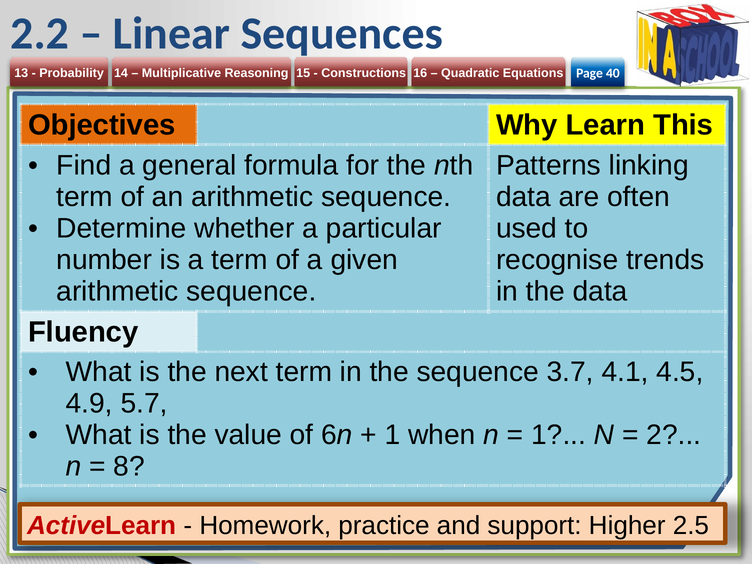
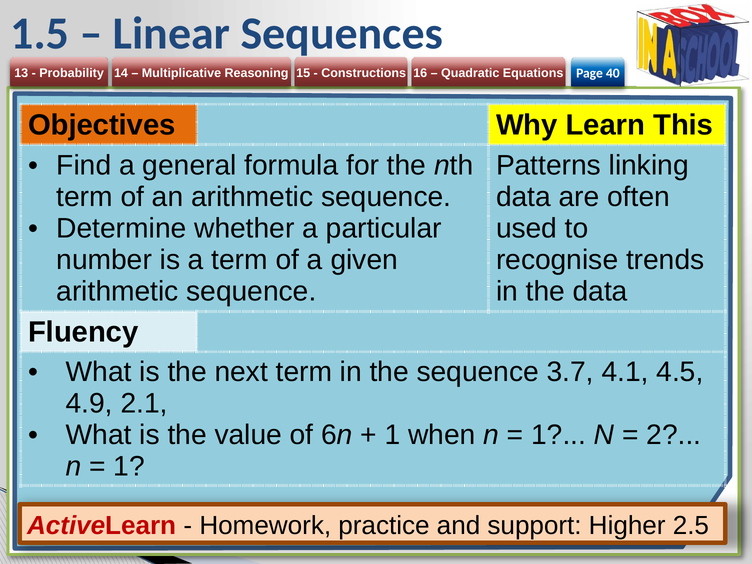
2.2: 2.2 -> 1.5
5.7: 5.7 -> 2.1
8 at (129, 466): 8 -> 1
